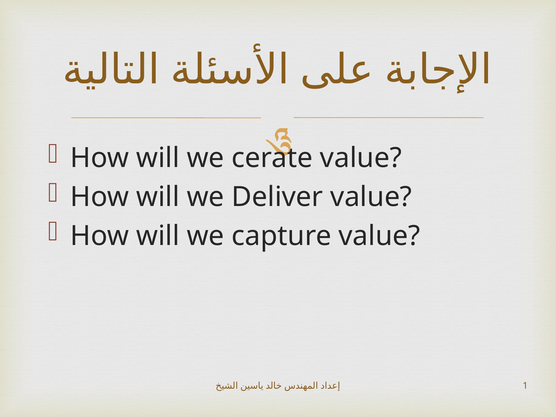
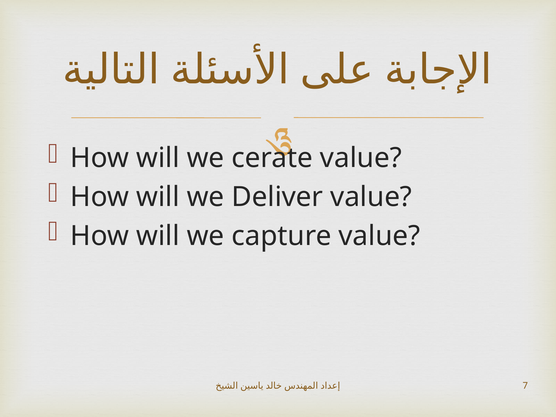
1: 1 -> 7
